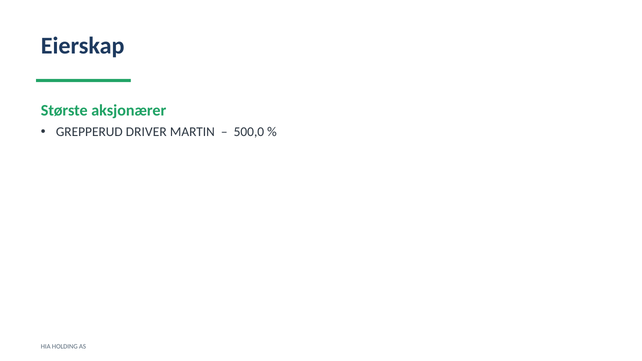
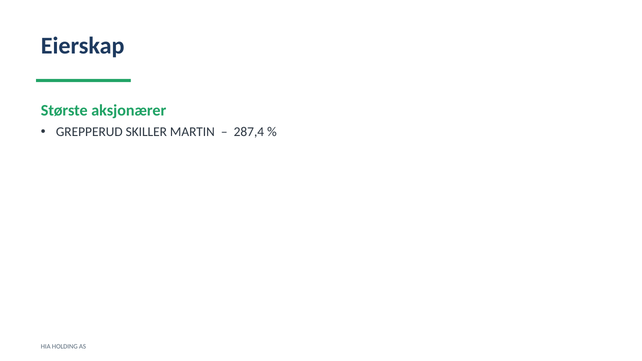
DRIVER: DRIVER -> SKILLER
500,0: 500,0 -> 287,4
